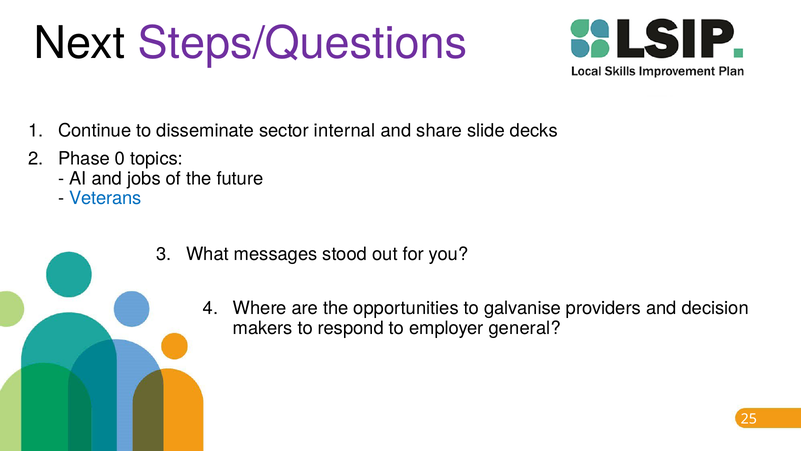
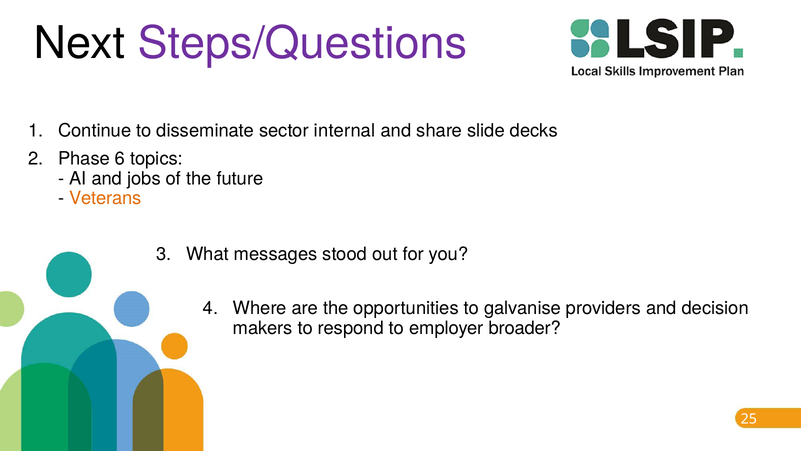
0: 0 -> 6
Veterans colour: blue -> orange
general: general -> broader
